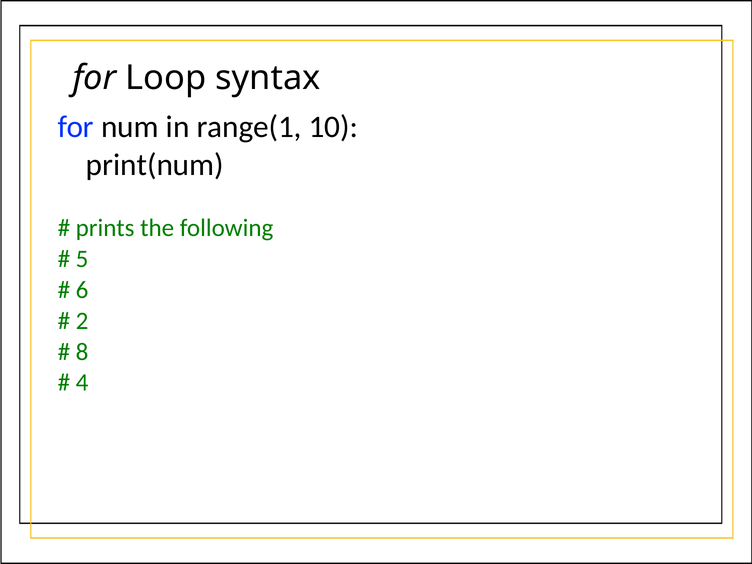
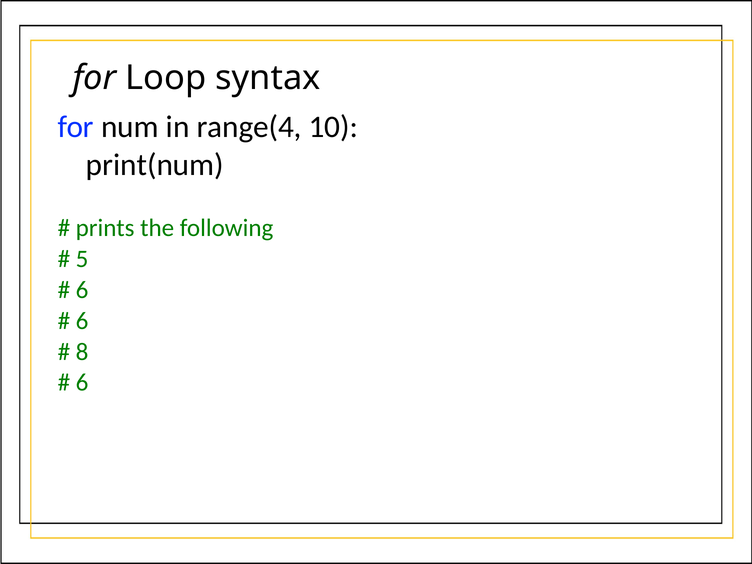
range(1: range(1 -> range(4
2 at (82, 321): 2 -> 6
4 at (82, 383): 4 -> 6
